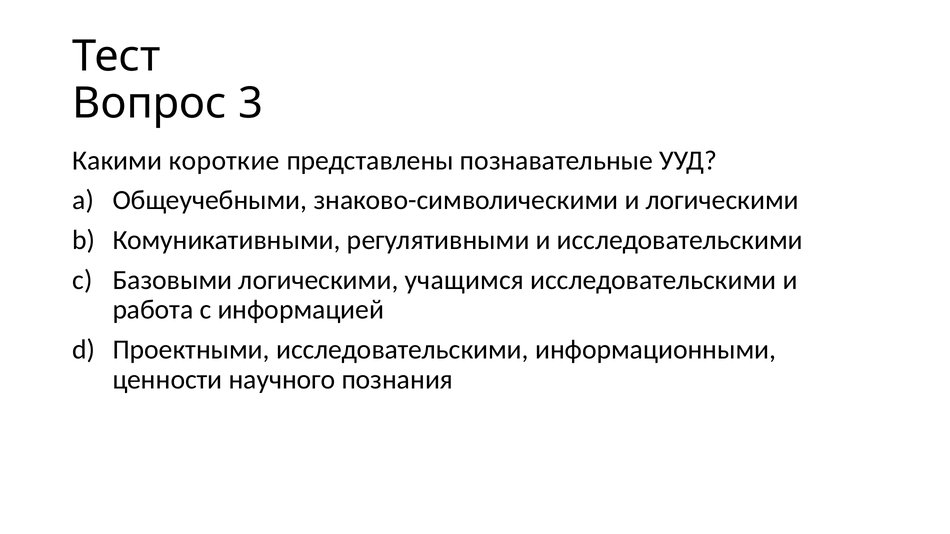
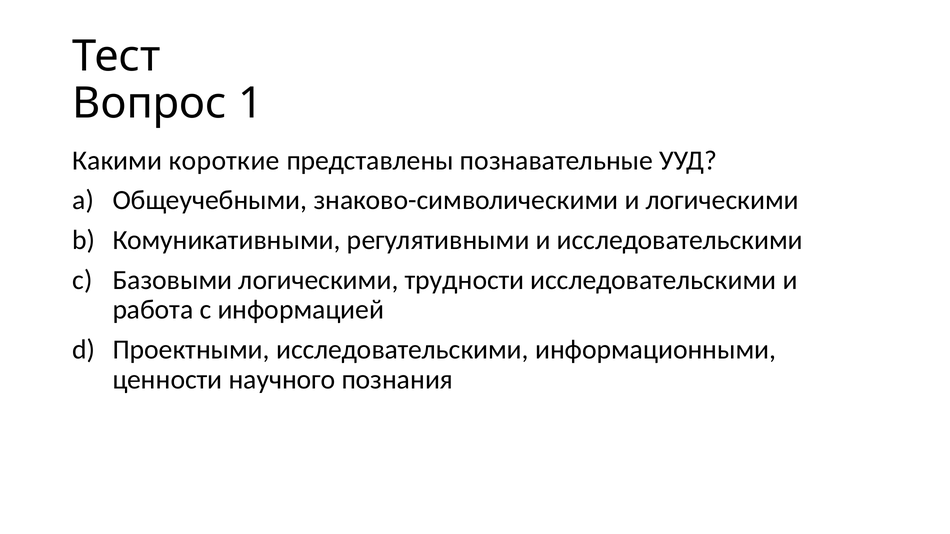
3: 3 -> 1
учащимся: учащимся -> трудности
